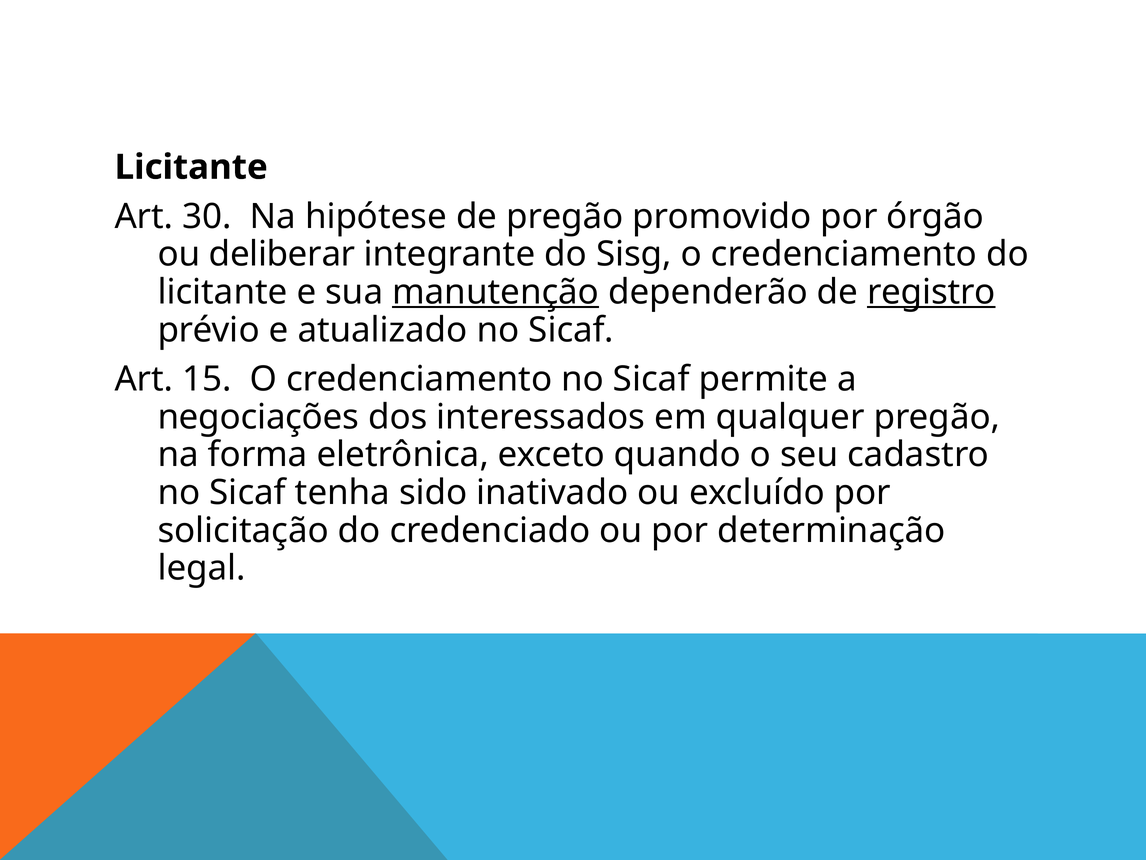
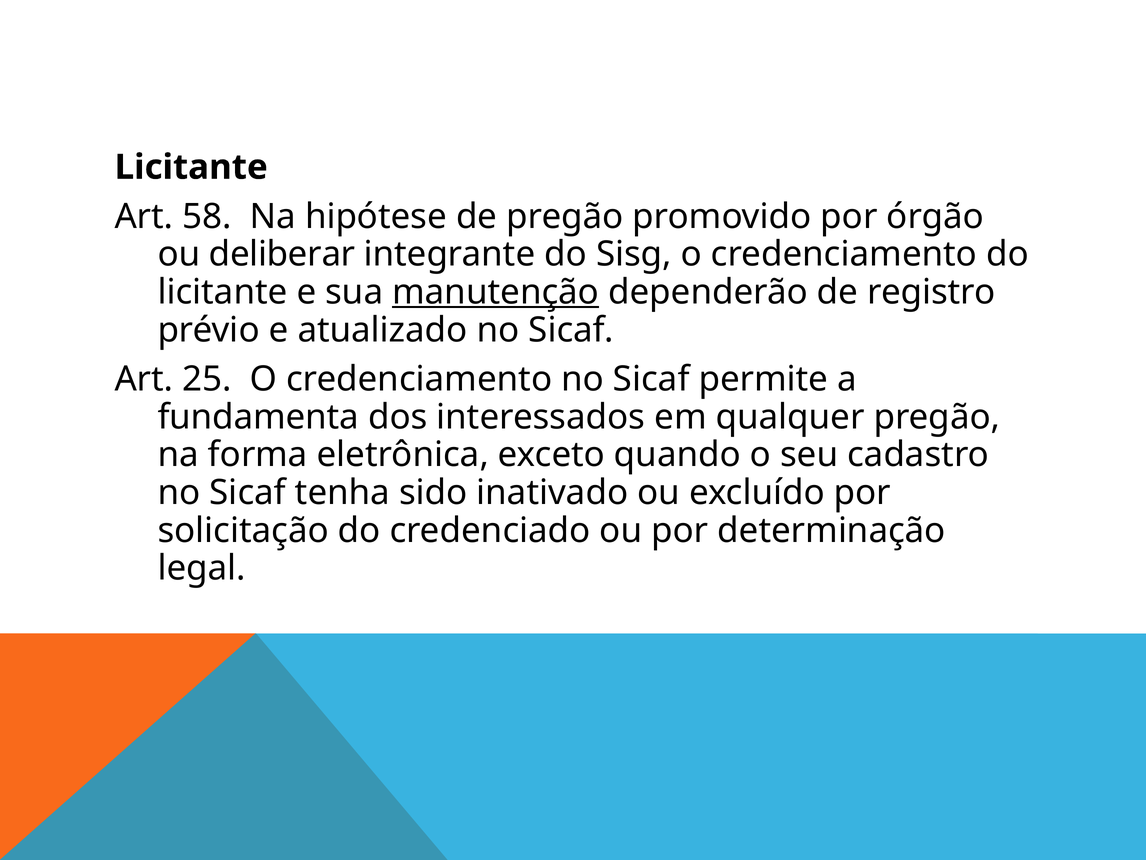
30: 30 -> 58
registro underline: present -> none
15: 15 -> 25
negociações: negociações -> fundamenta
